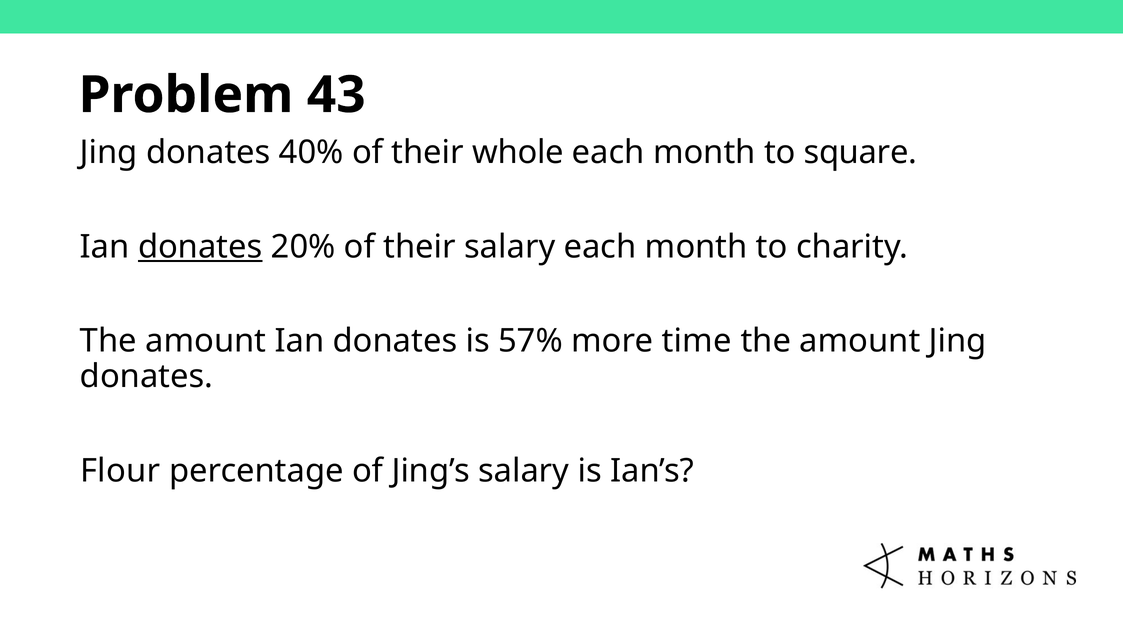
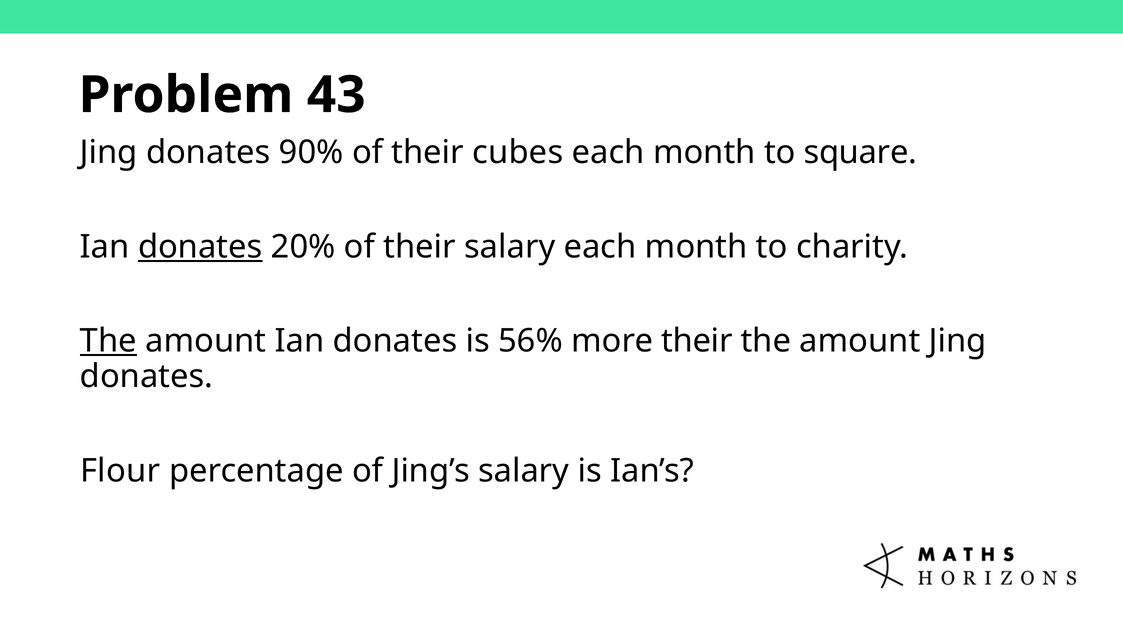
40%: 40% -> 90%
whole: whole -> cubes
The at (108, 341) underline: none -> present
57%: 57% -> 56%
more time: time -> their
